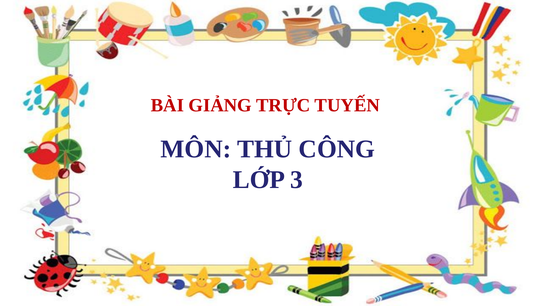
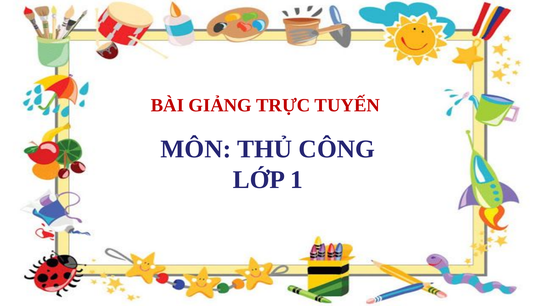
3: 3 -> 1
